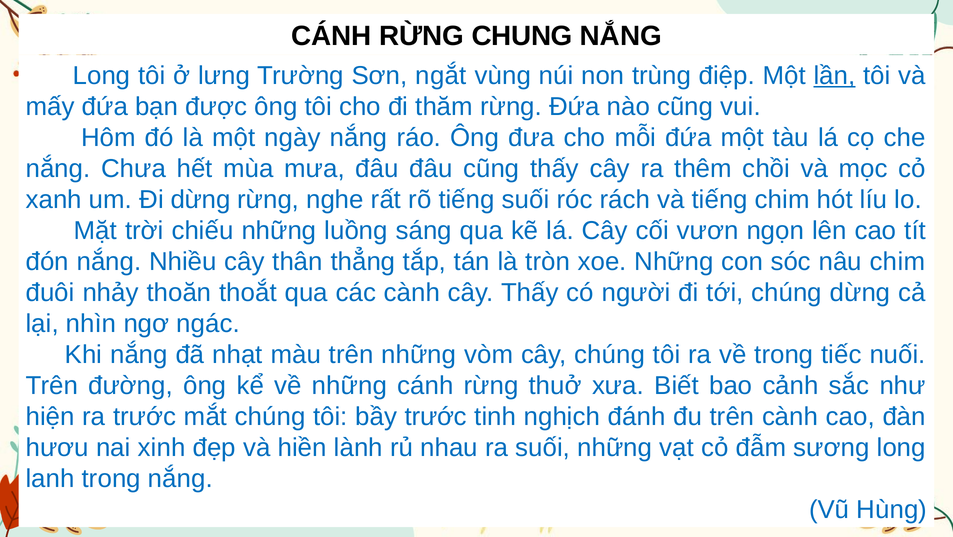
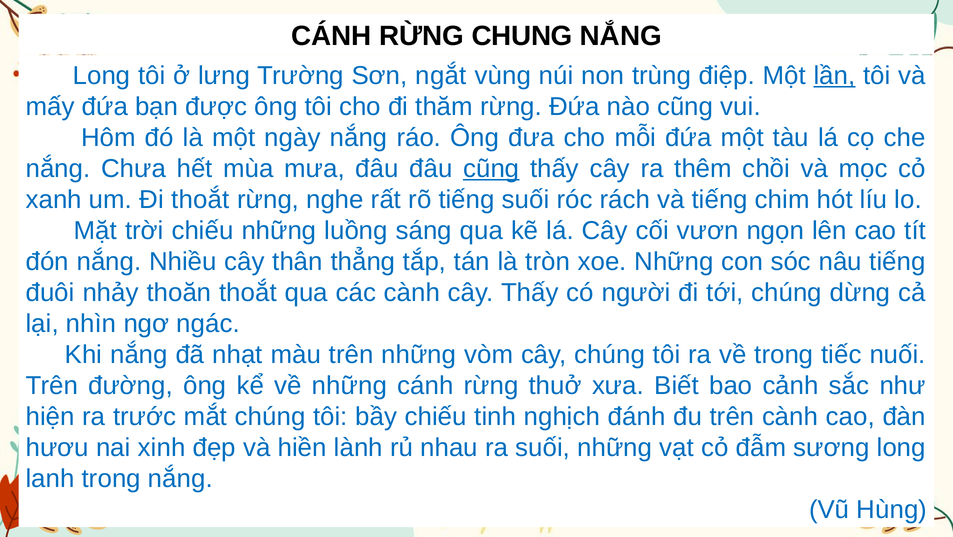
cũng at (491, 169) underline: none -> present
Đi dừng: dừng -> thoắt
nâu chim: chim -> tiếng
bầy trước: trước -> chiếu
